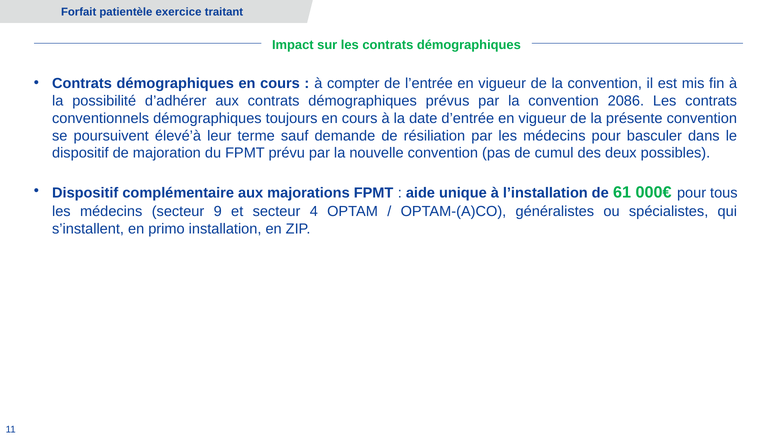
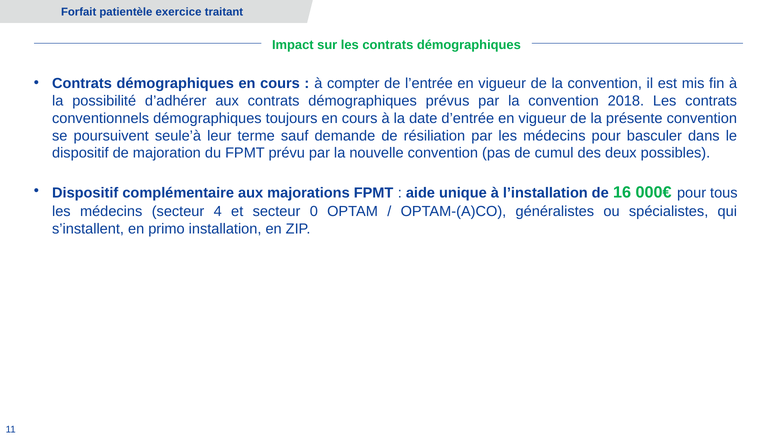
2086: 2086 -> 2018
élevé’à: élevé’à -> seule’à
61: 61 -> 16
9: 9 -> 4
4: 4 -> 0
